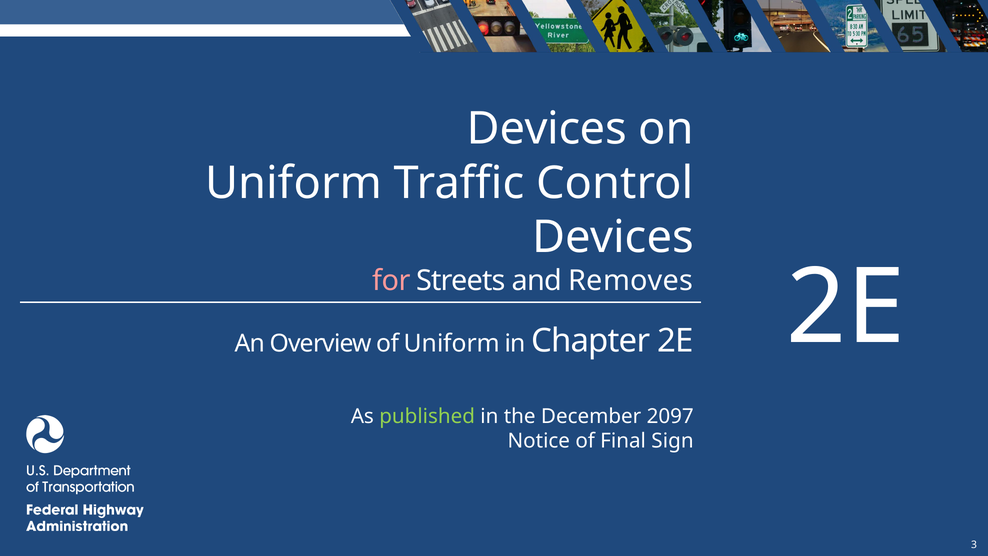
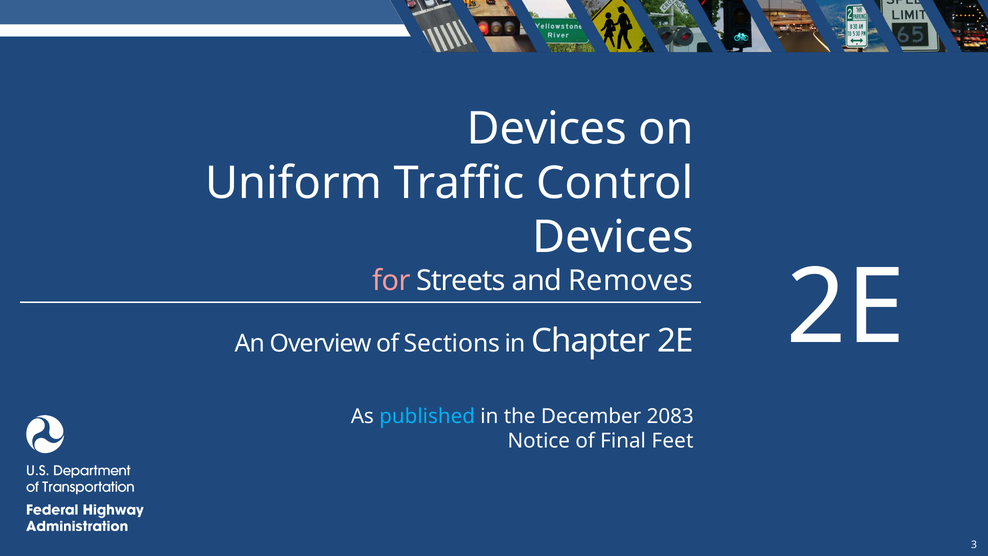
of Uniform: Uniform -> Sections
published colour: light green -> light blue
2097: 2097 -> 2083
Sign: Sign -> Feet
